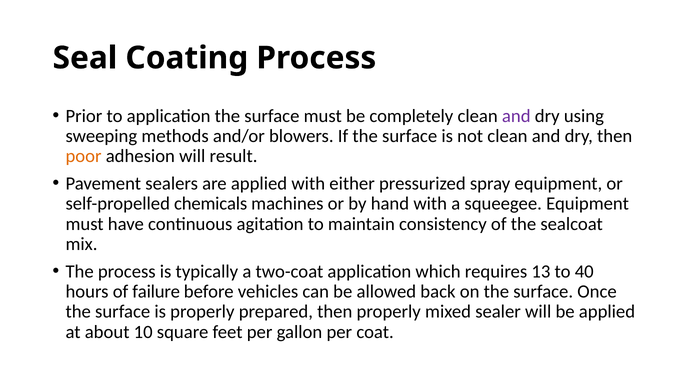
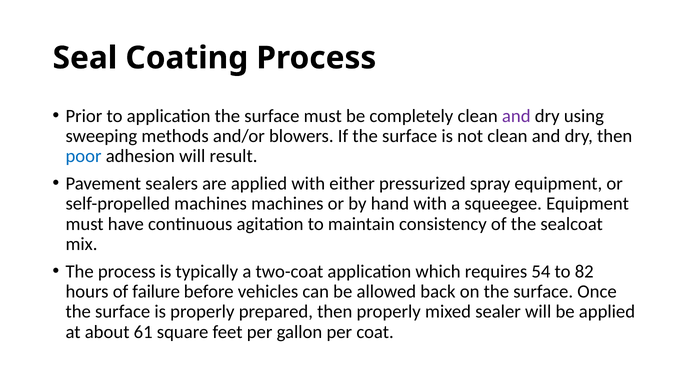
poor colour: orange -> blue
self-propelled chemicals: chemicals -> machines
13: 13 -> 54
40: 40 -> 82
10: 10 -> 61
